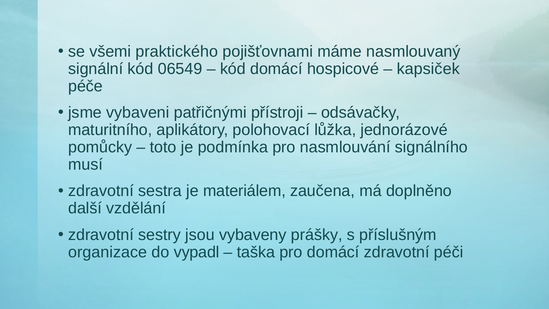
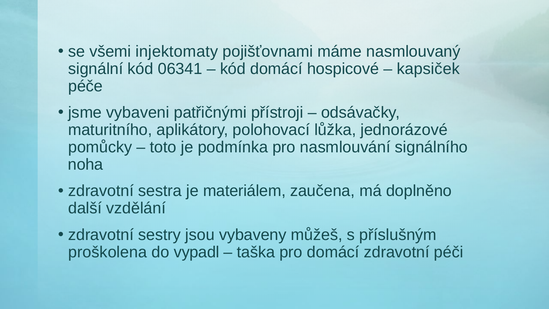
praktického: praktického -> injektomaty
06549: 06549 -> 06341
musí: musí -> noha
prášky: prášky -> můžeš
organizace: organizace -> proškolena
